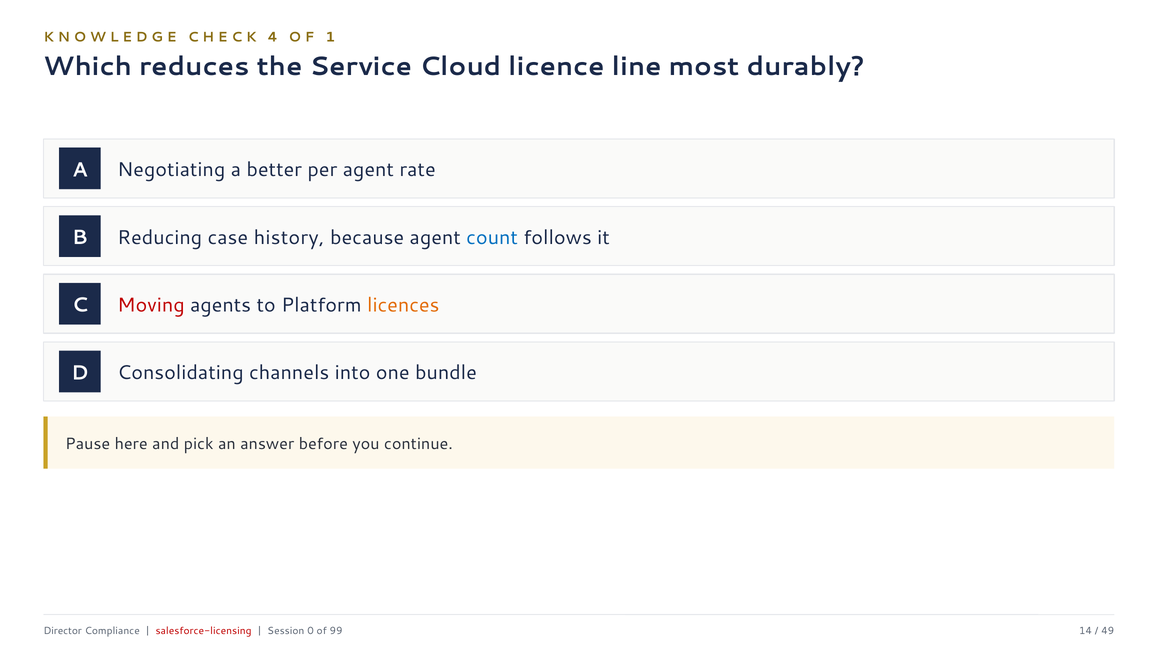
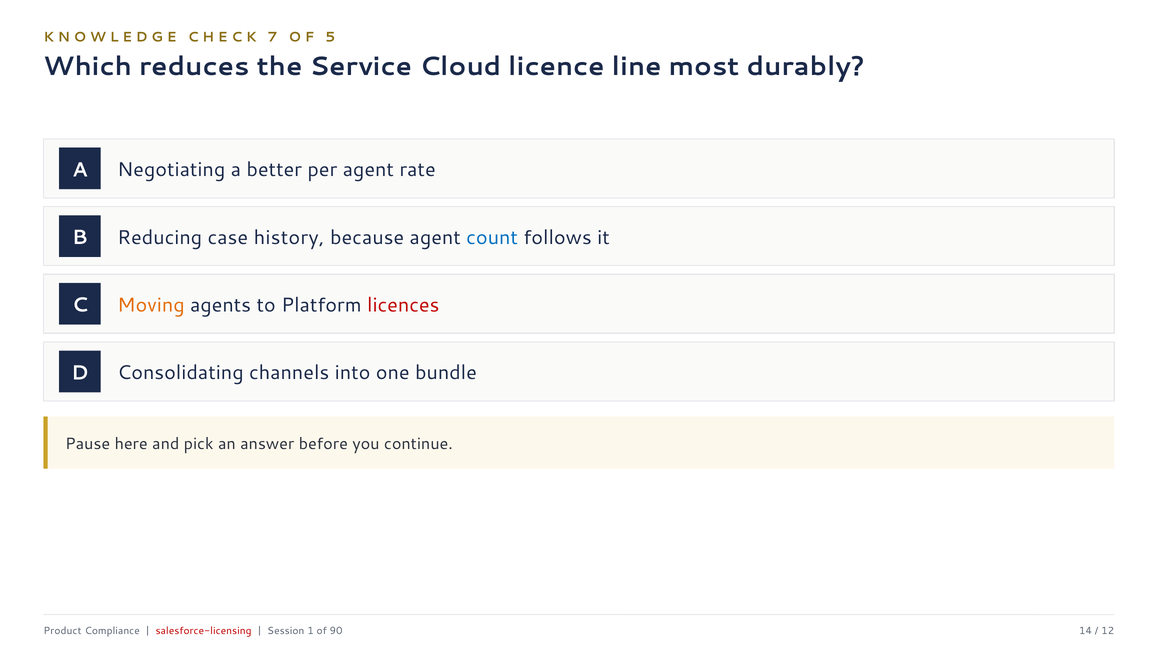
4: 4 -> 7
1: 1 -> 5
Moving colour: red -> orange
licences colour: orange -> red
Director: Director -> Product
0: 0 -> 1
99: 99 -> 90
49: 49 -> 12
